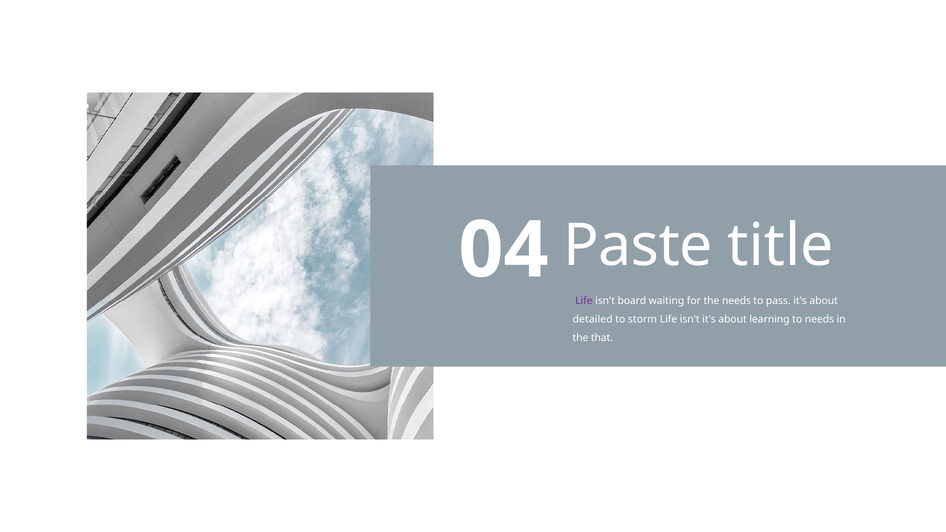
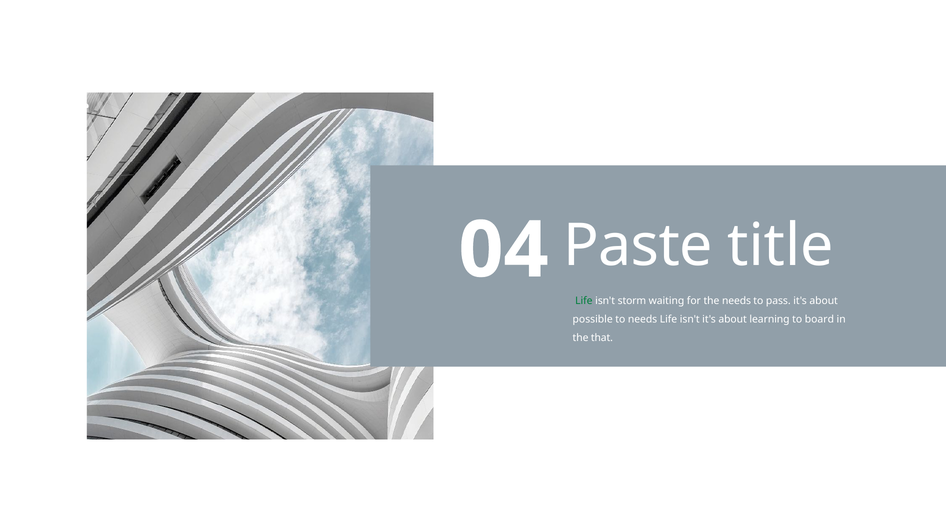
Life at (584, 301) colour: purple -> green
board: board -> storm
detailed: detailed -> possible
to storm: storm -> needs
to needs: needs -> board
